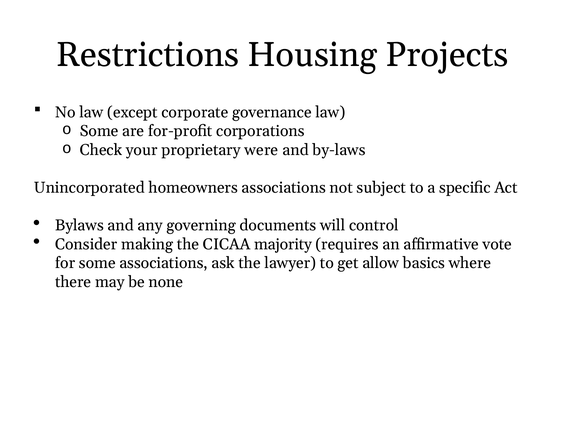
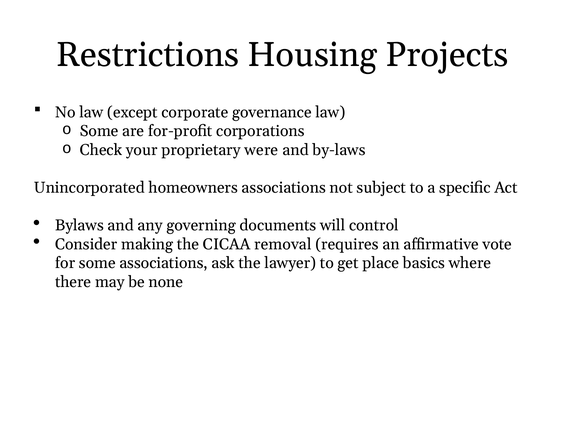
majority: majority -> removal
allow: allow -> place
